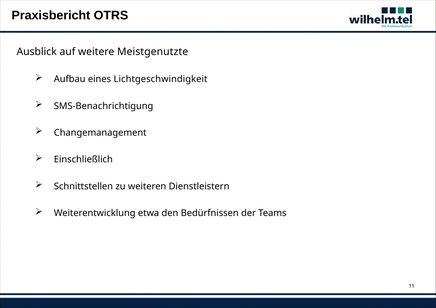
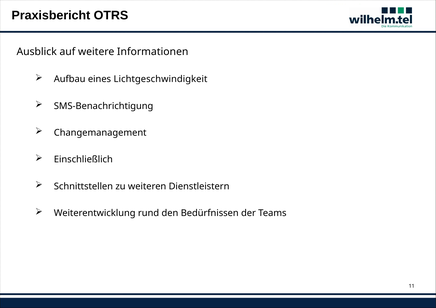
Meistgenutzte: Meistgenutzte -> Informationen
etwa: etwa -> rund
